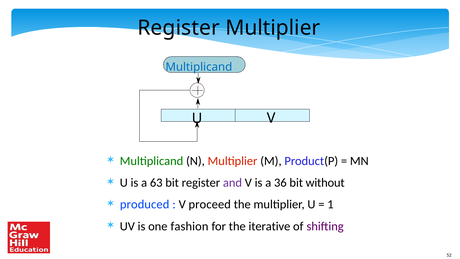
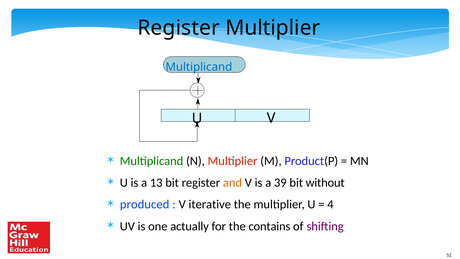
63: 63 -> 13
and colour: purple -> orange
36: 36 -> 39
proceed: proceed -> iterative
1: 1 -> 4
fashion: fashion -> actually
iterative: iterative -> contains
